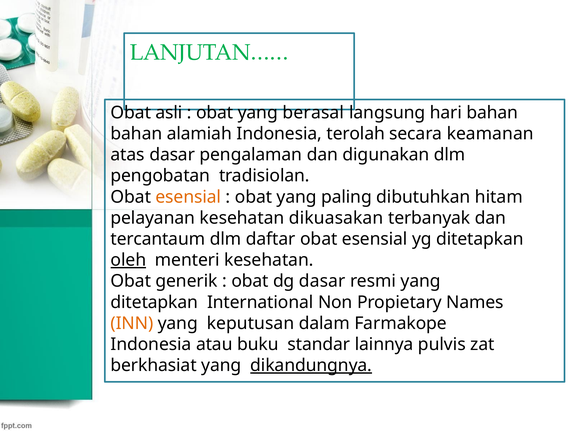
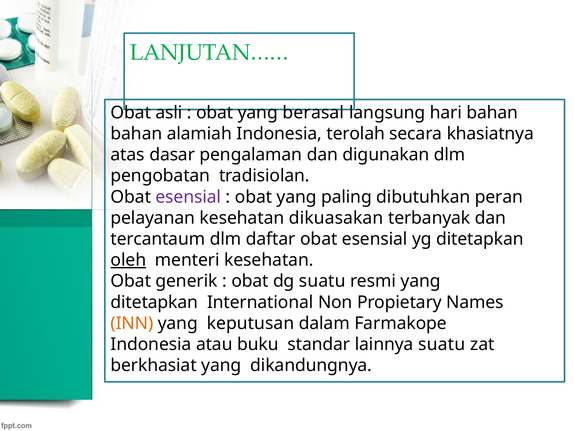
keamanan: keamanan -> khasiatnya
esensial at (188, 197) colour: orange -> purple
hitam: hitam -> peran
dg dasar: dasar -> suatu
lainnya pulvis: pulvis -> suatu
dikandungnya underline: present -> none
